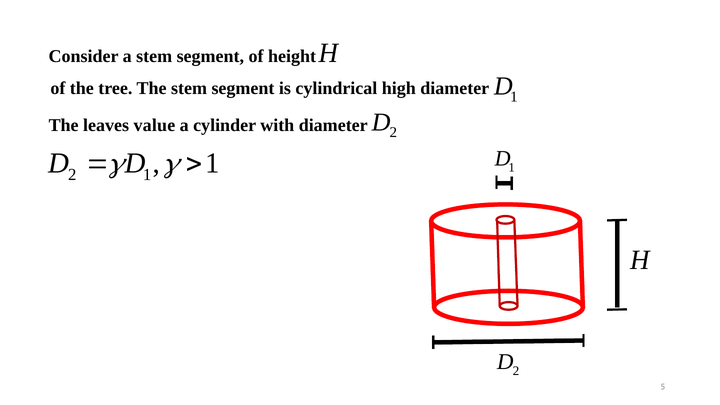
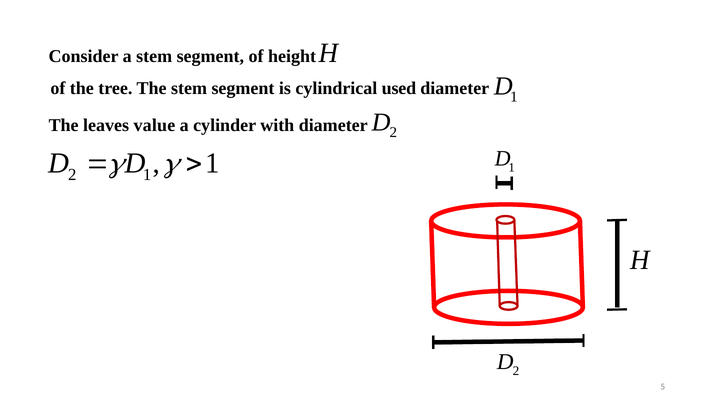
high: high -> used
